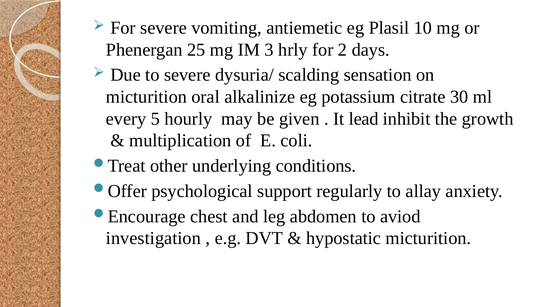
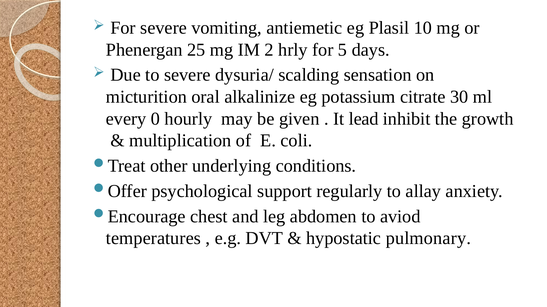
3: 3 -> 2
2: 2 -> 5
5: 5 -> 0
investigation: investigation -> temperatures
hypostatic micturition: micturition -> pulmonary
